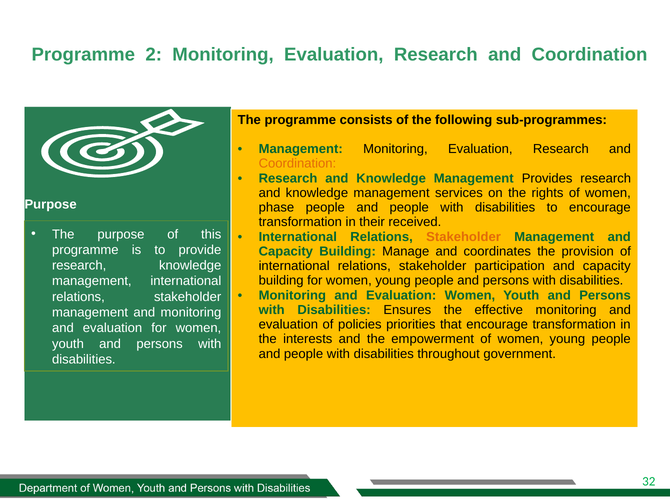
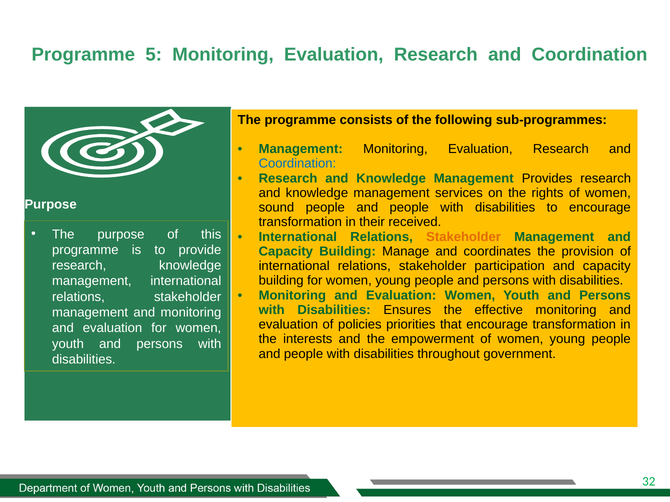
2: 2 -> 5
Coordination at (297, 164) colour: orange -> blue
phase: phase -> sound
